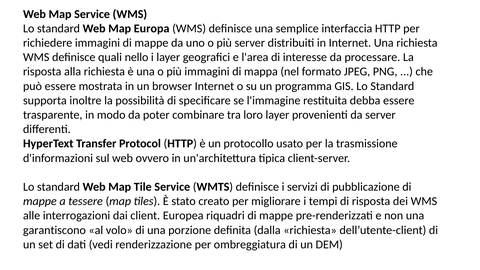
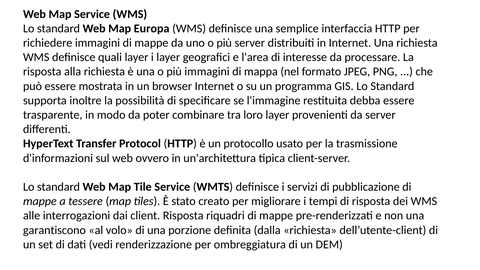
quali nello: nello -> layer
client Europea: Europea -> Risposta
